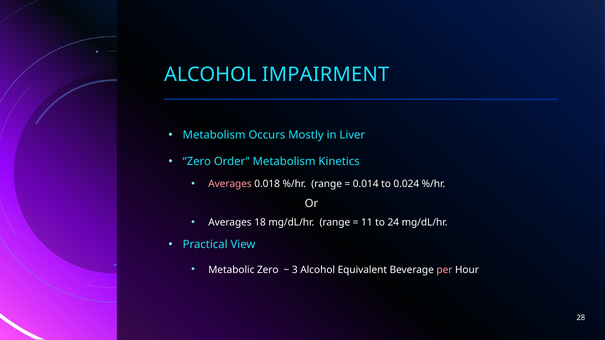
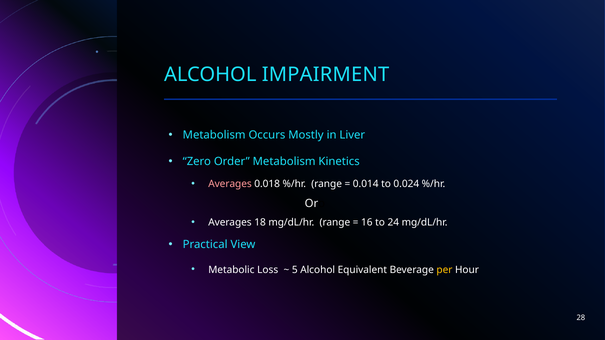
11: 11 -> 16
Metabolic Zero: Zero -> Loss
3: 3 -> 5
per colour: pink -> yellow
